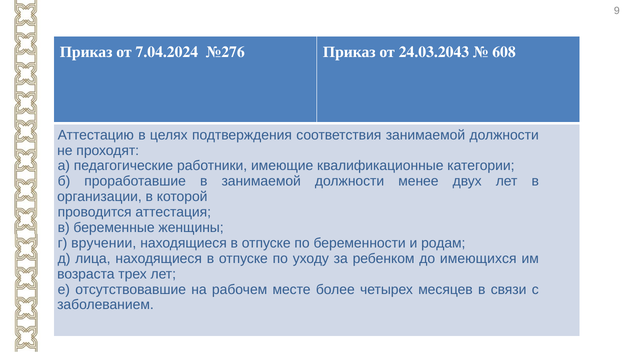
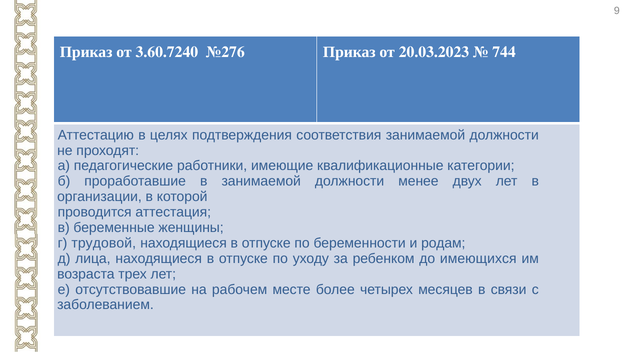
24.03.2043: 24.03.2043 -> 20.03.2023
608: 608 -> 744
7.04.2024: 7.04.2024 -> 3.60.7240
вручении: вручении -> трудовой
